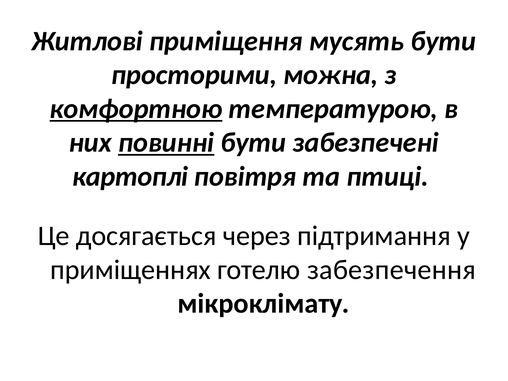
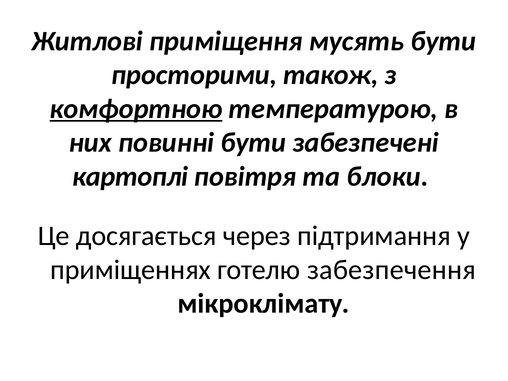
можна: можна -> також
повинні underline: present -> none
птиці: птиці -> блоки
